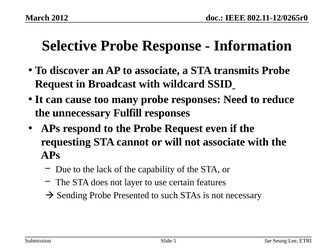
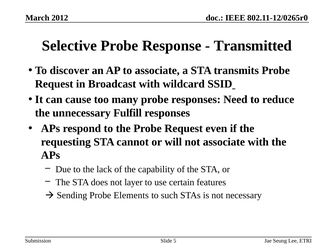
Information: Information -> Transmitted
Presented: Presented -> Elements
